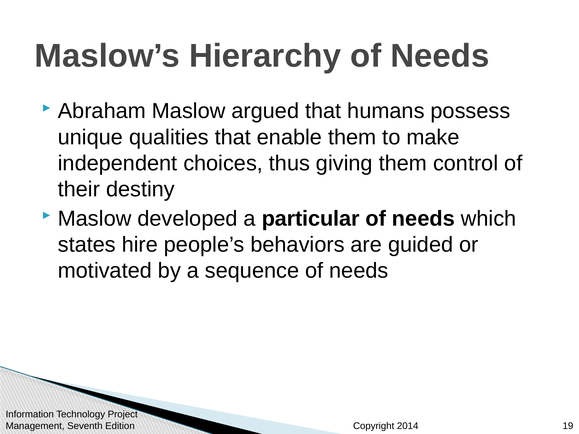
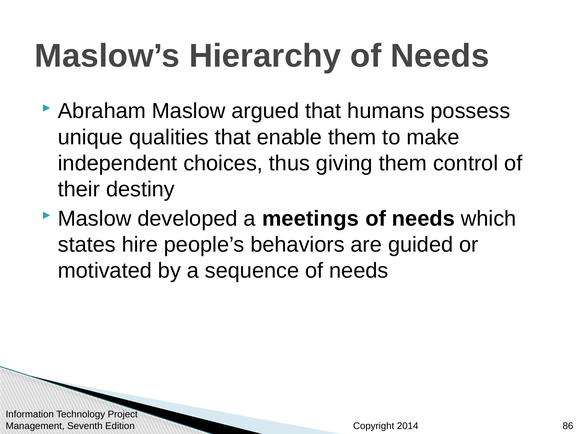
particular: particular -> meetings
19: 19 -> 86
